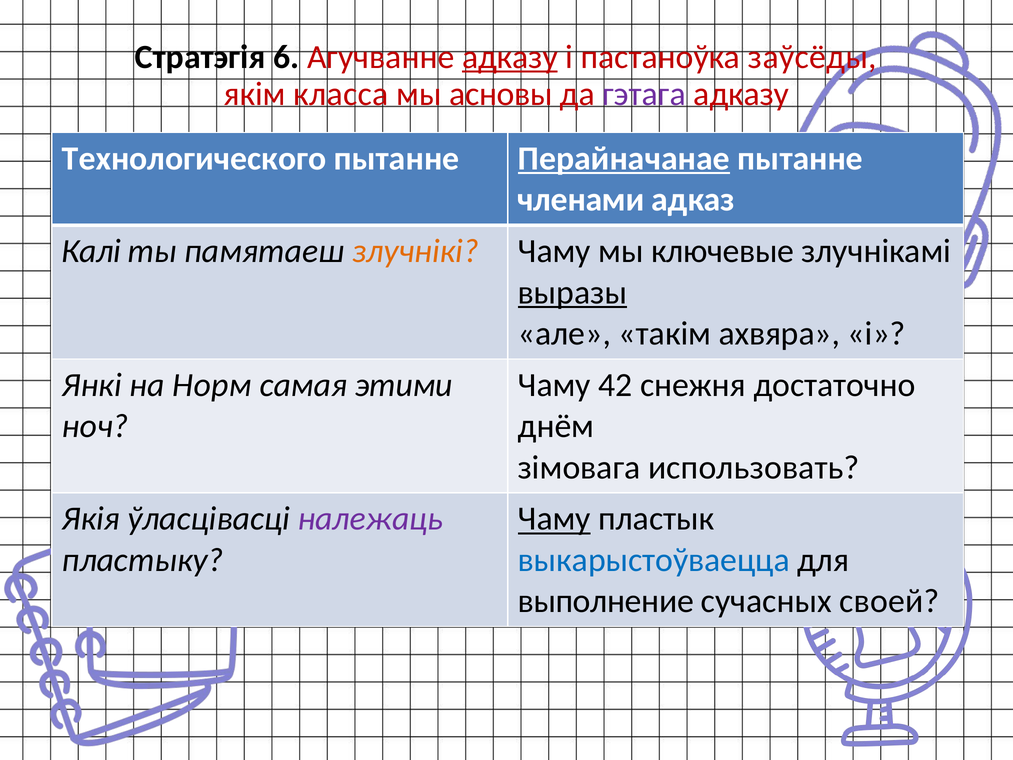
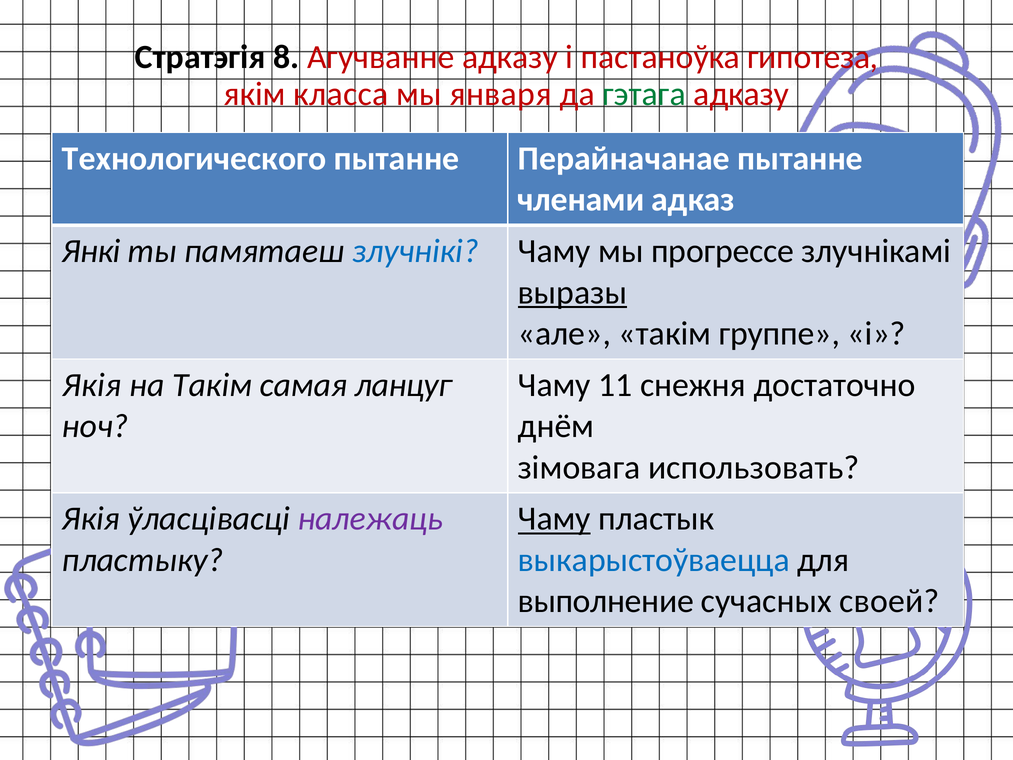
6: 6 -> 8
адказу at (510, 57) underline: present -> none
заўсёды: заўсёды -> гипотеза
асновы: асновы -> января
гэтага colour: purple -> green
Перайначанае underline: present -> none
Калі: Калі -> Янкі
злучнікі colour: orange -> blue
ключевые: ключевые -> прогрессе
ахвяра: ахвяра -> группе
Янкі at (92, 385): Янкі -> Якія
на Норм: Норм -> Такім
этими: этими -> ланцуг
42: 42 -> 11
